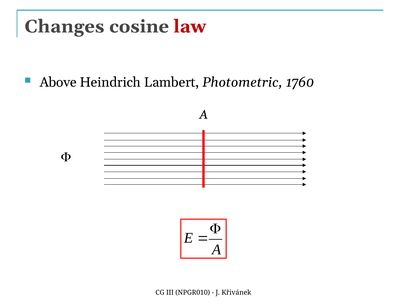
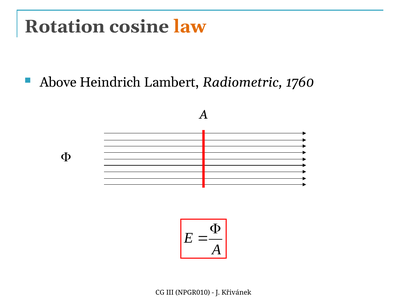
Changes: Changes -> Rotation
law colour: red -> orange
Photometric: Photometric -> Radiometric
